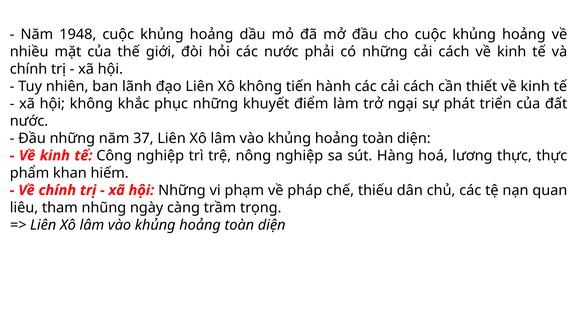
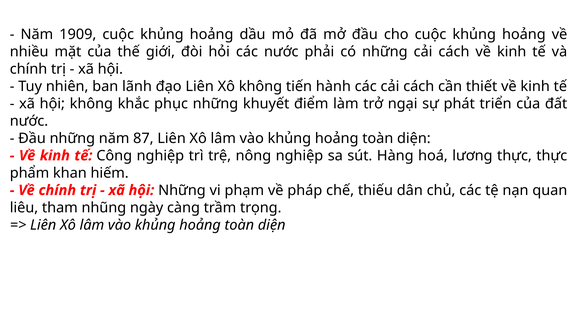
1948: 1948 -> 1909
37: 37 -> 87
